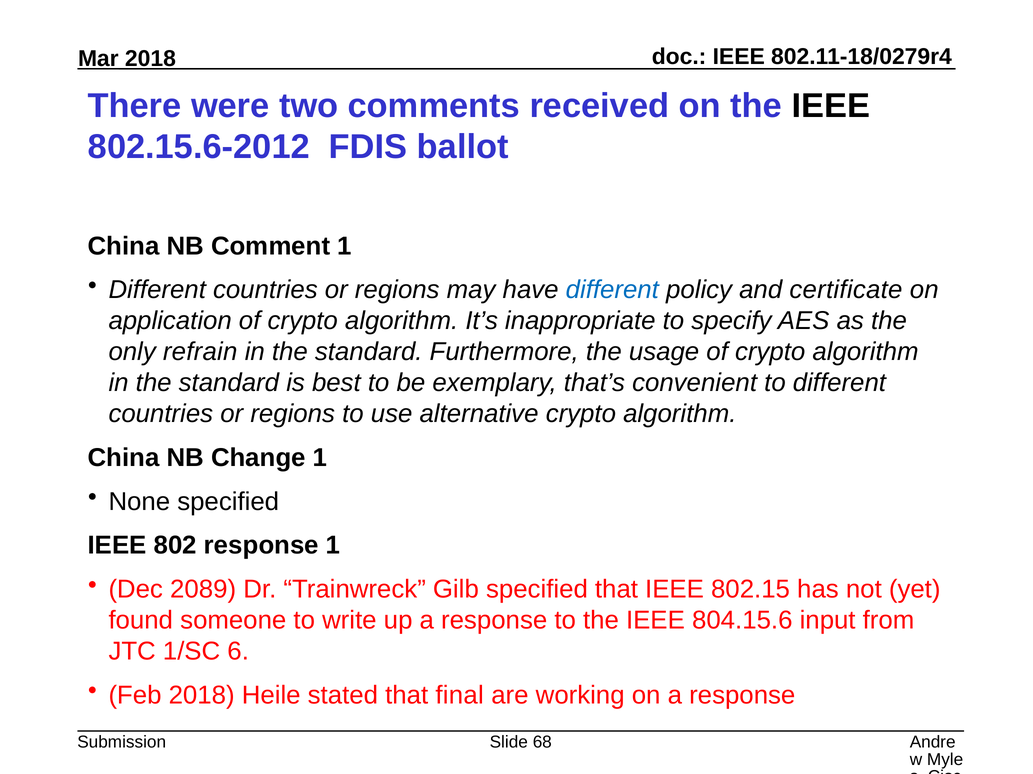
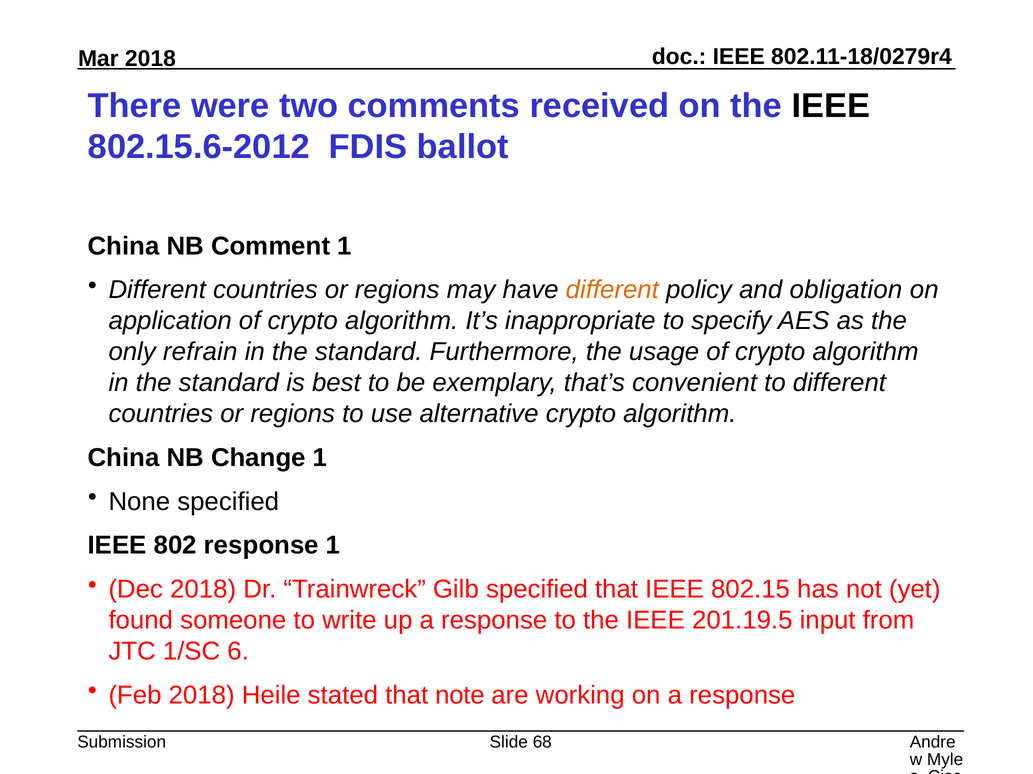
different at (612, 290) colour: blue -> orange
certificate: certificate -> obligation
Dec 2089: 2089 -> 2018
804.15.6: 804.15.6 -> 201.19.5
final: final -> note
